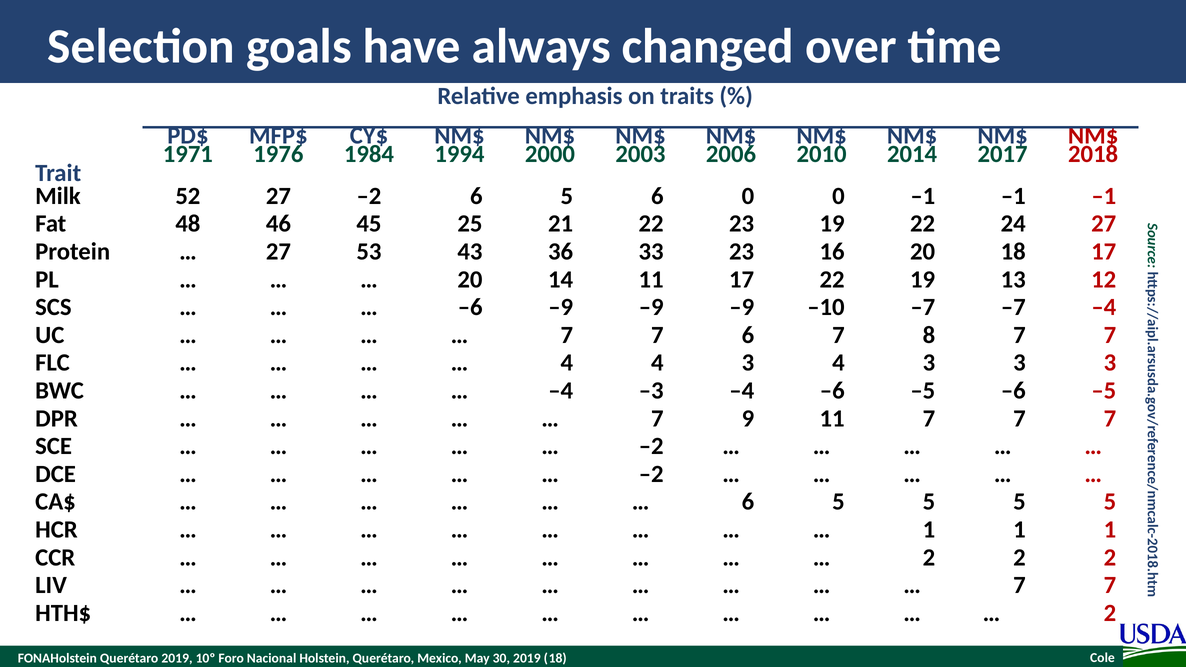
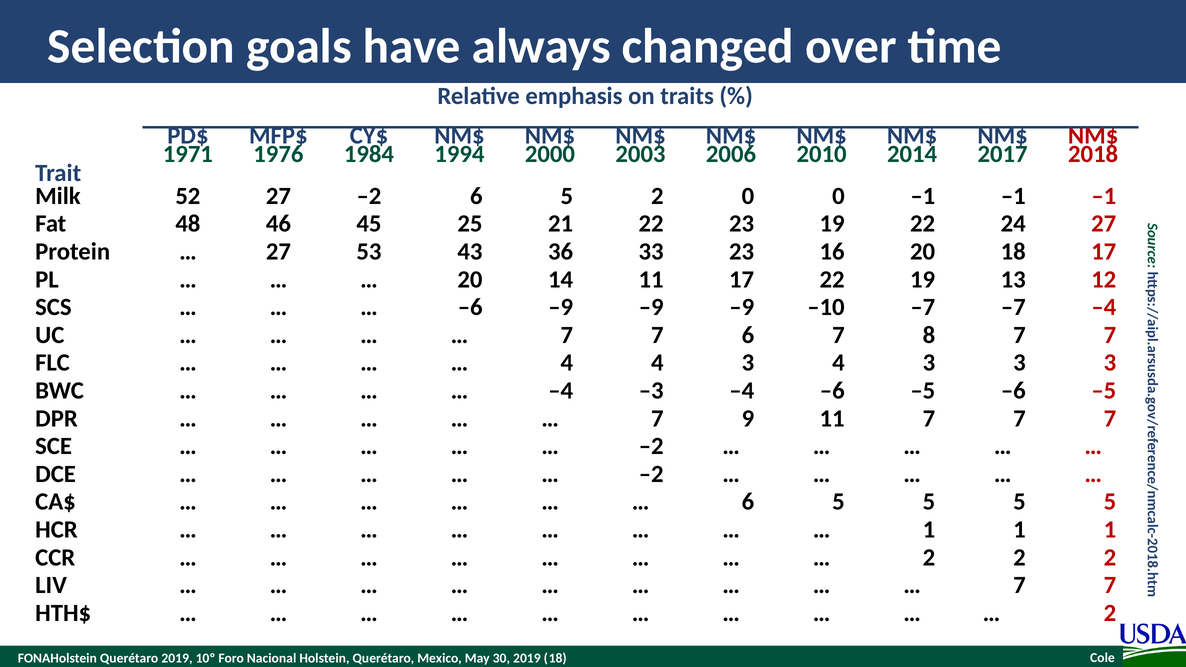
5 6: 6 -> 2
